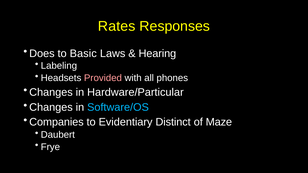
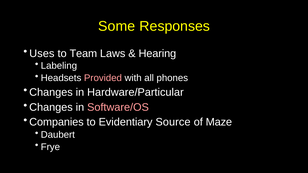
Rates: Rates -> Some
Does: Does -> Uses
Basic: Basic -> Team
Software/OS colour: light blue -> pink
Distinct: Distinct -> Source
